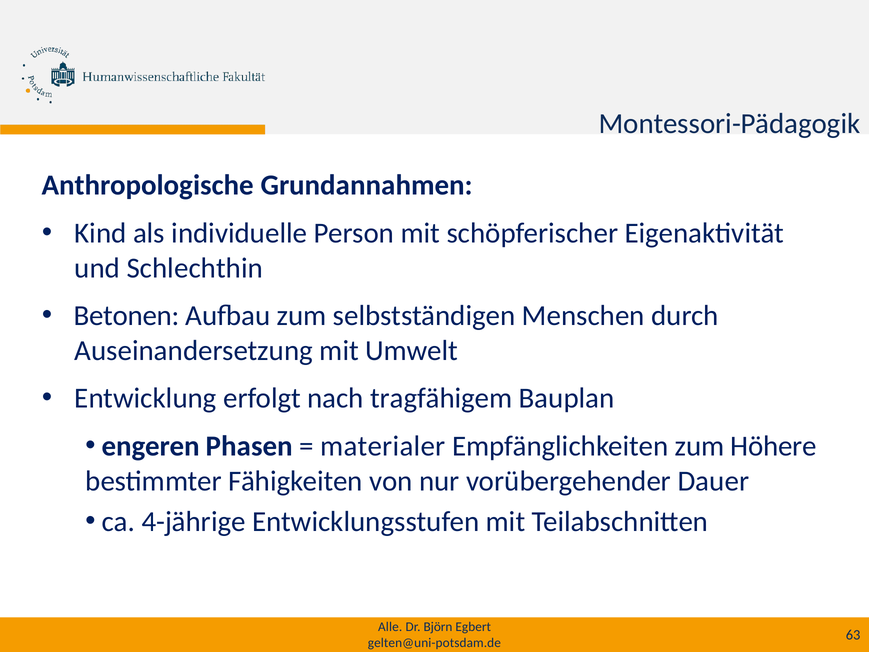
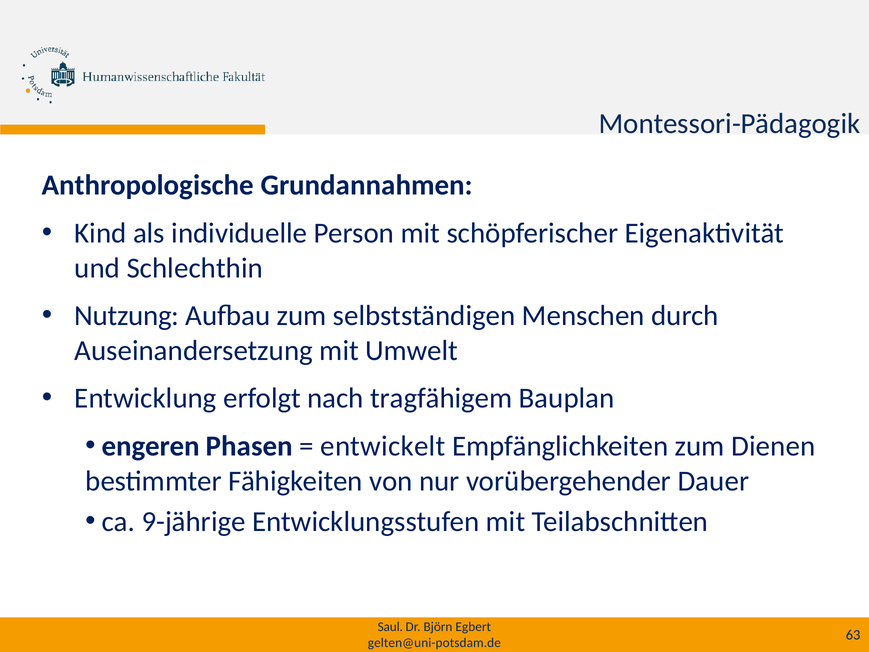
Betonen: Betonen -> Nutzung
materialer: materialer -> entwickelt
Höhere: Höhere -> Dienen
4-jährige: 4-jährige -> 9-jährige
Alle: Alle -> Saul
